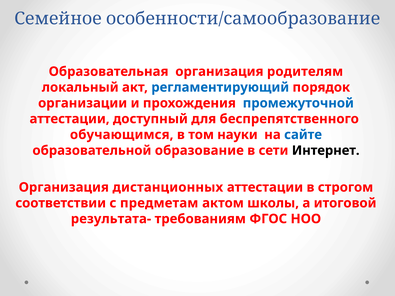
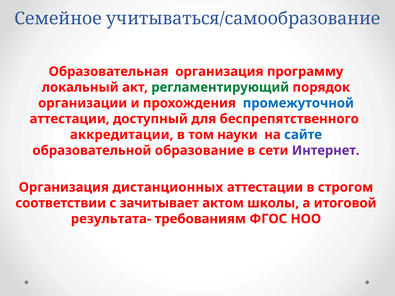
особенности/самообразование: особенности/самообразование -> учитываться/самообразование
родителям: родителям -> программу
регламентирующий colour: blue -> green
обучающимся: обучающимся -> аккредитации
Интернет colour: black -> purple
предметам: предметам -> зачитывает
